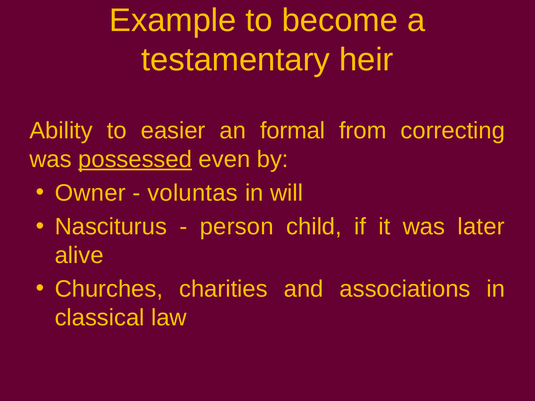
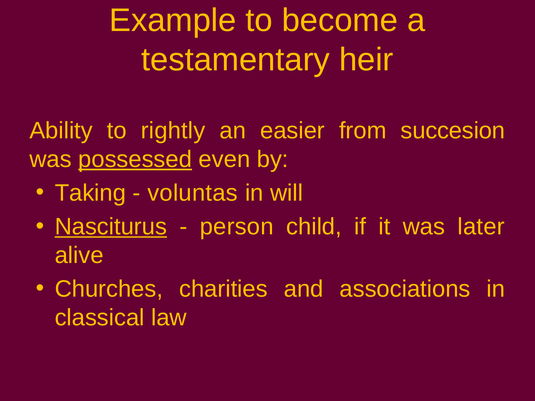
easier: easier -> rightly
formal: formal -> easier
correcting: correcting -> succesion
Owner: Owner -> Taking
Nasciturus underline: none -> present
